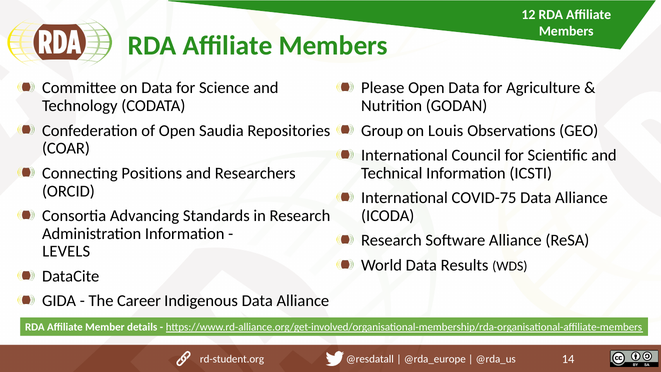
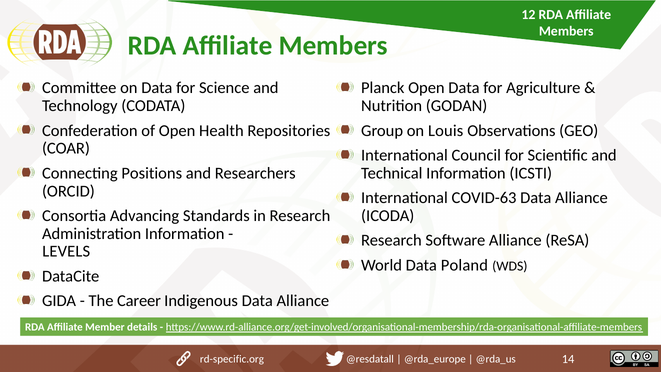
Please: Please -> Planck
Saudia: Saudia -> Health
COVID-75: COVID-75 -> COVID-63
Results: Results -> Poland
rd-student.org: rd-student.org -> rd-specific.org
